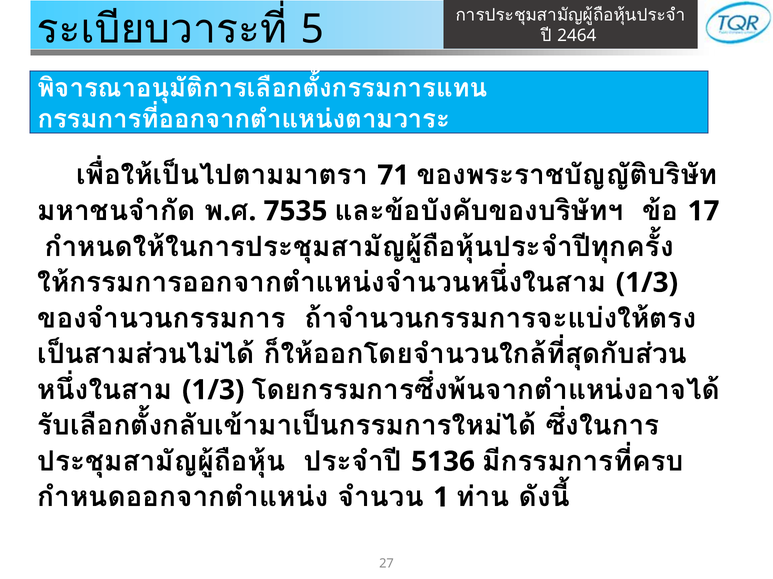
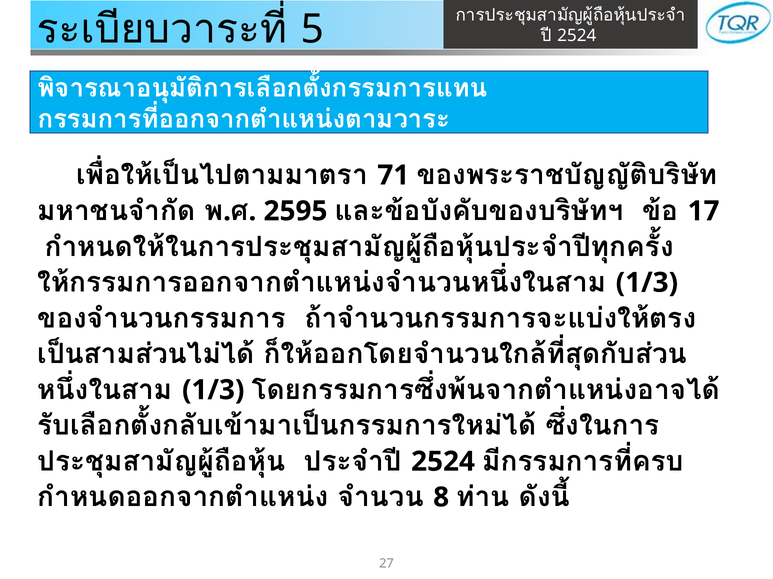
2464 at (577, 36): 2464 -> 2524
7535: 7535 -> 2595
5136 at (443, 462): 5136 -> 2524
1: 1 -> 8
